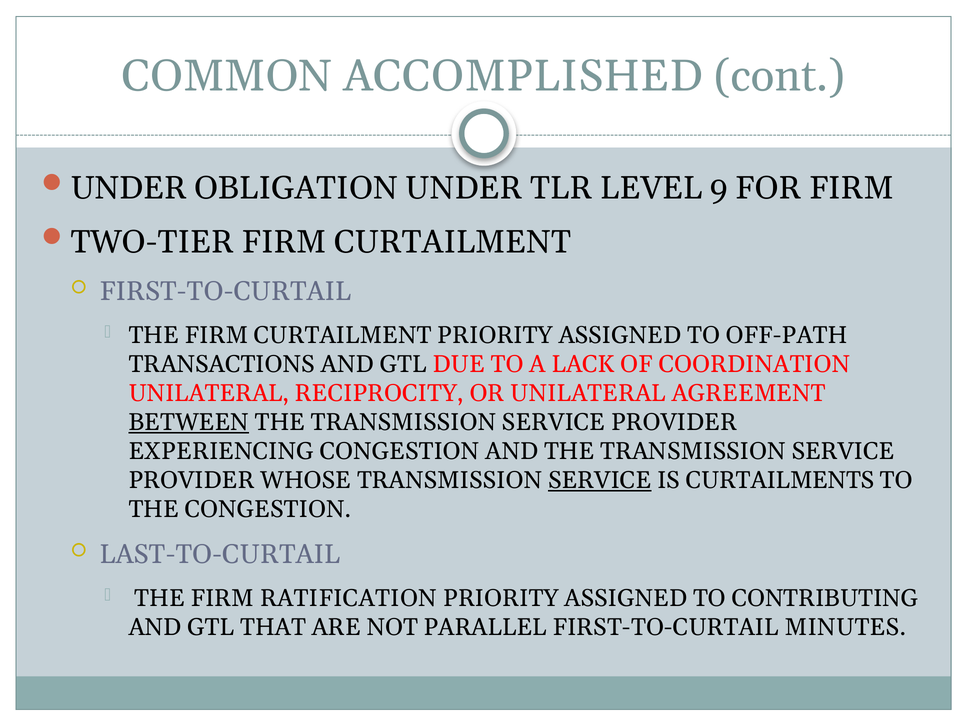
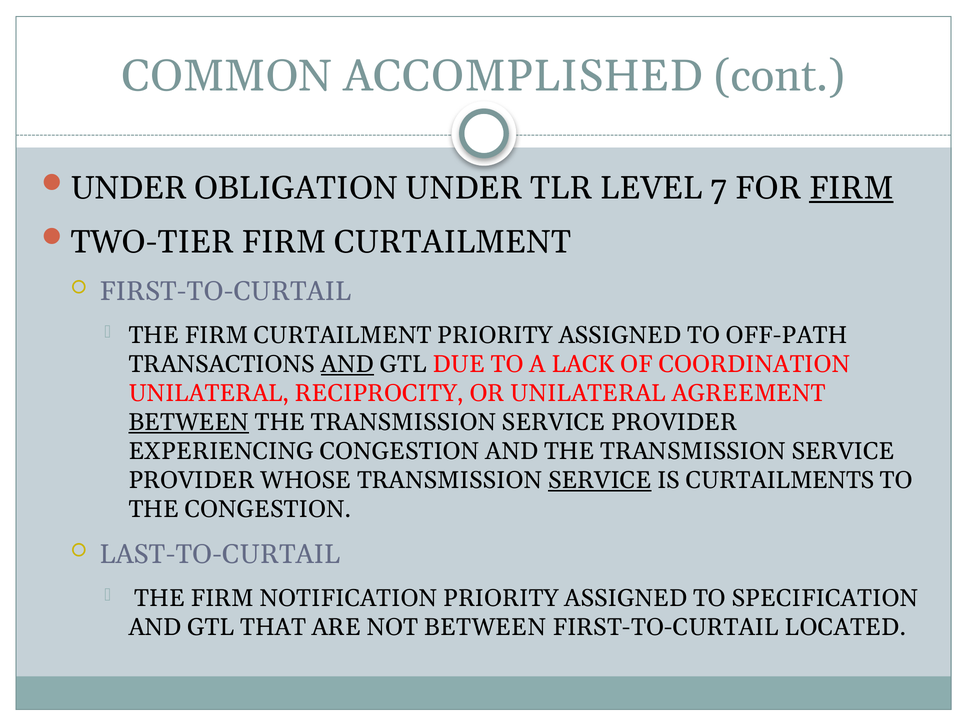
9: 9 -> 7
FIRM at (851, 188) underline: none -> present
AND at (347, 364) underline: none -> present
RATIFICATION: RATIFICATION -> NOTIFICATION
CONTRIBUTING: CONTRIBUTING -> SPECIFICATION
NOT PARALLEL: PARALLEL -> BETWEEN
MINUTES: MINUTES -> LOCATED
